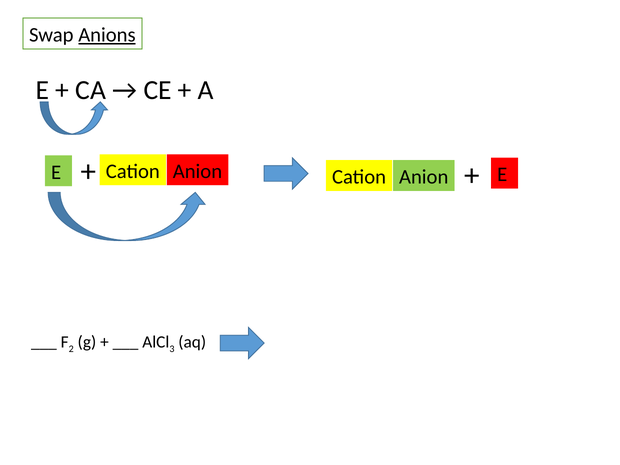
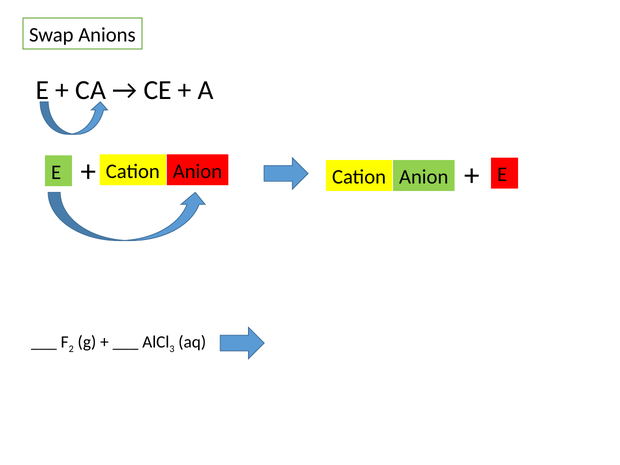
Anions underline: present -> none
